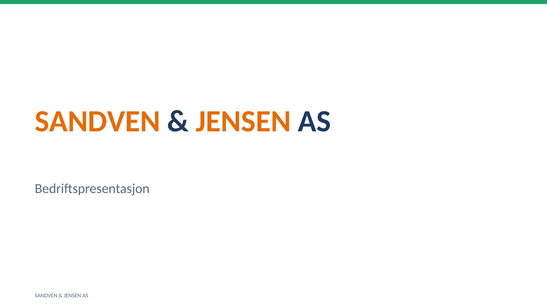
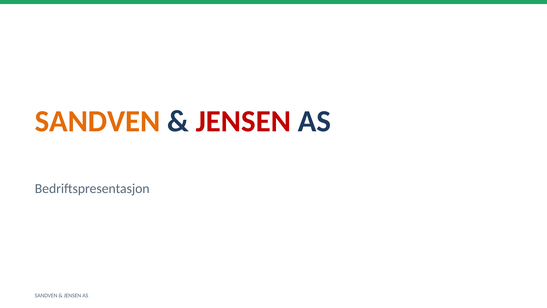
JENSEN at (243, 121) colour: orange -> red
